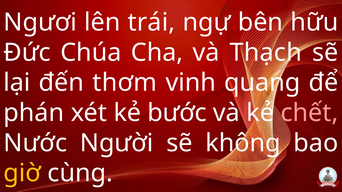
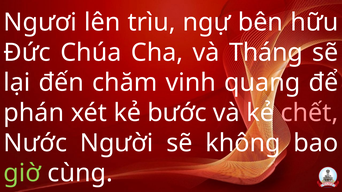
trái: trái -> trìu
Thạch: Thạch -> Tháng
thơm: thơm -> chăm
giờ colour: yellow -> light green
